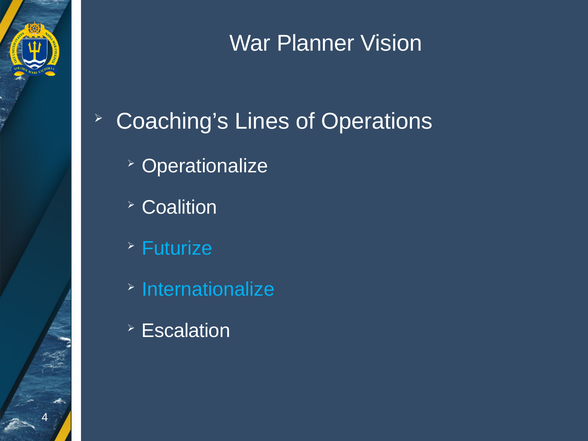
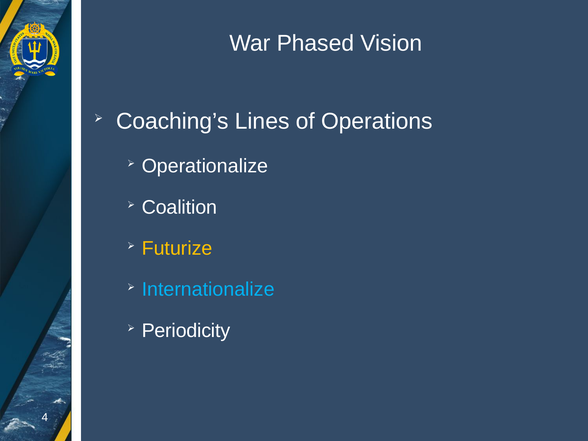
Planner: Planner -> Phased
Futurize colour: light blue -> yellow
Escalation: Escalation -> Periodicity
